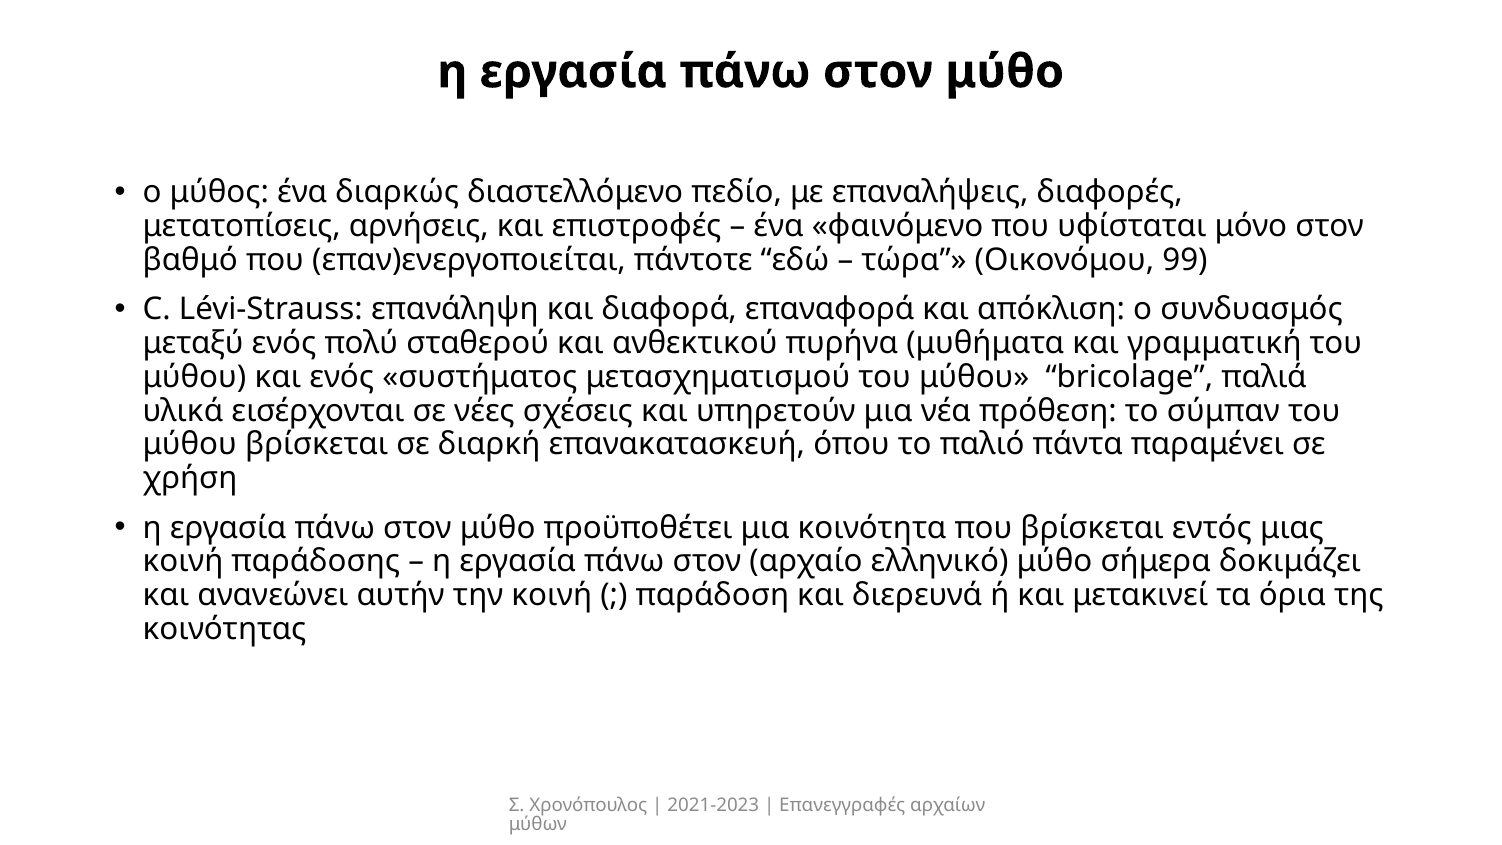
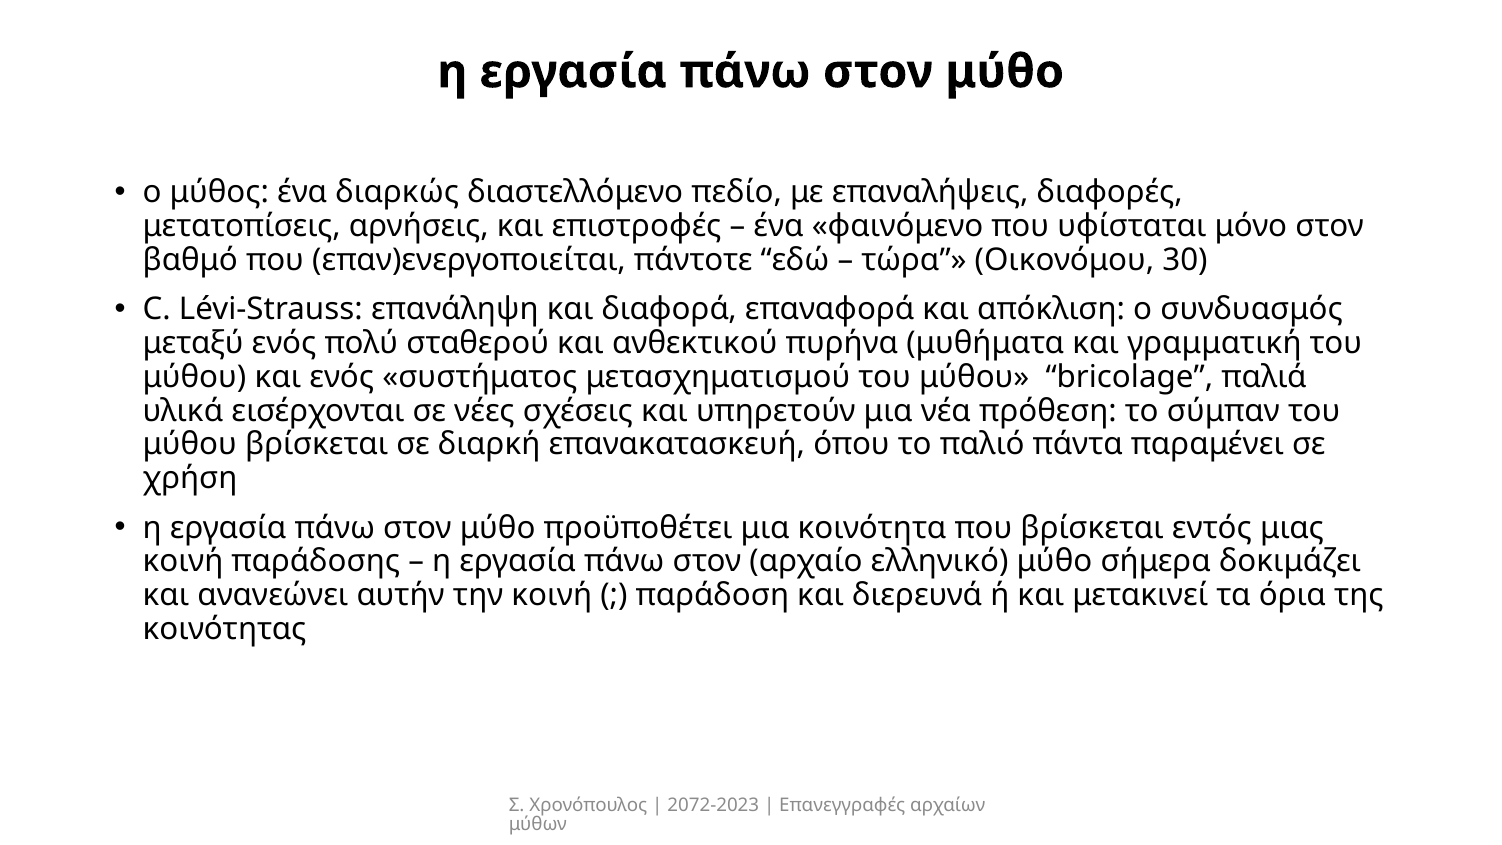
99: 99 -> 30
2021-2023: 2021-2023 -> 2072-2023
